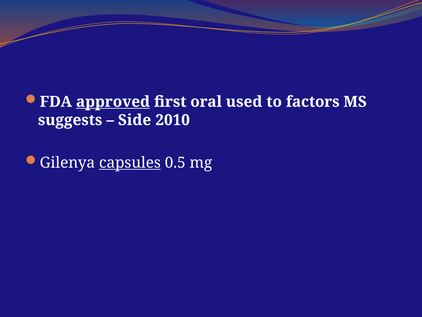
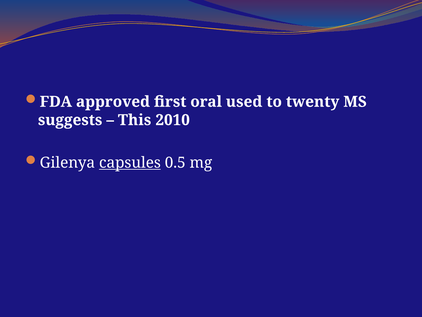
approved underline: present -> none
factors: factors -> twenty
Side: Side -> This
